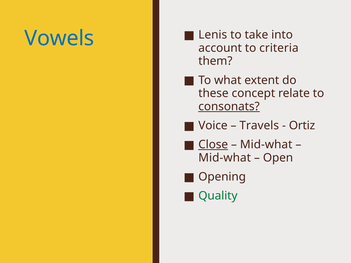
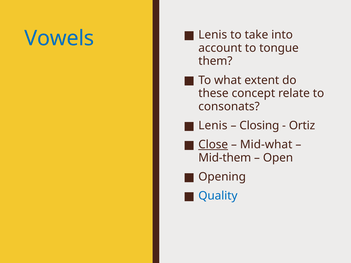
criteria: criteria -> tongue
consonats underline: present -> none
Voice at (213, 126): Voice -> Lenis
Travels: Travels -> Closing
Mid-what at (225, 158): Mid-what -> Mid-them
Quality colour: green -> blue
